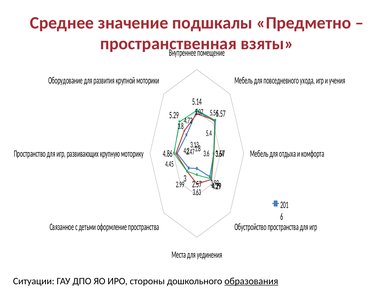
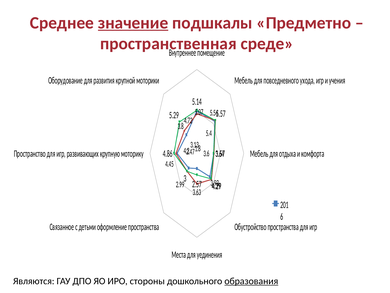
значение underline: none -> present
взяты: взяты -> среде
Ситуации: Ситуации -> Являются
